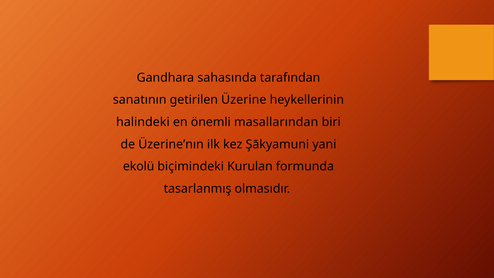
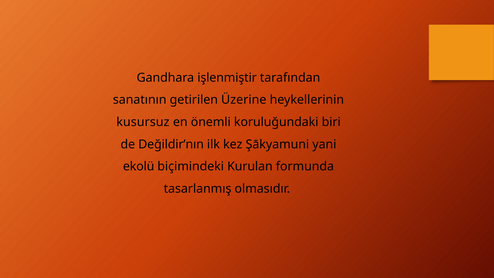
sahasında: sahasında -> işlenmiştir
halindeki: halindeki -> kusursuz
masallarından: masallarından -> koruluğundaki
Üzerine’nın: Üzerine’nın -> Değildir’nın
